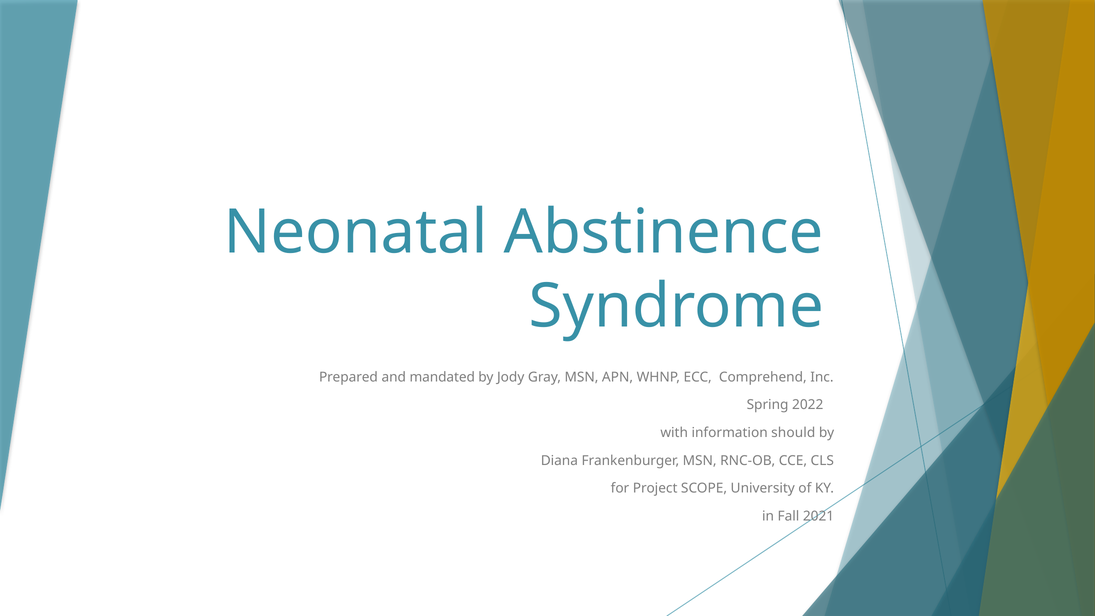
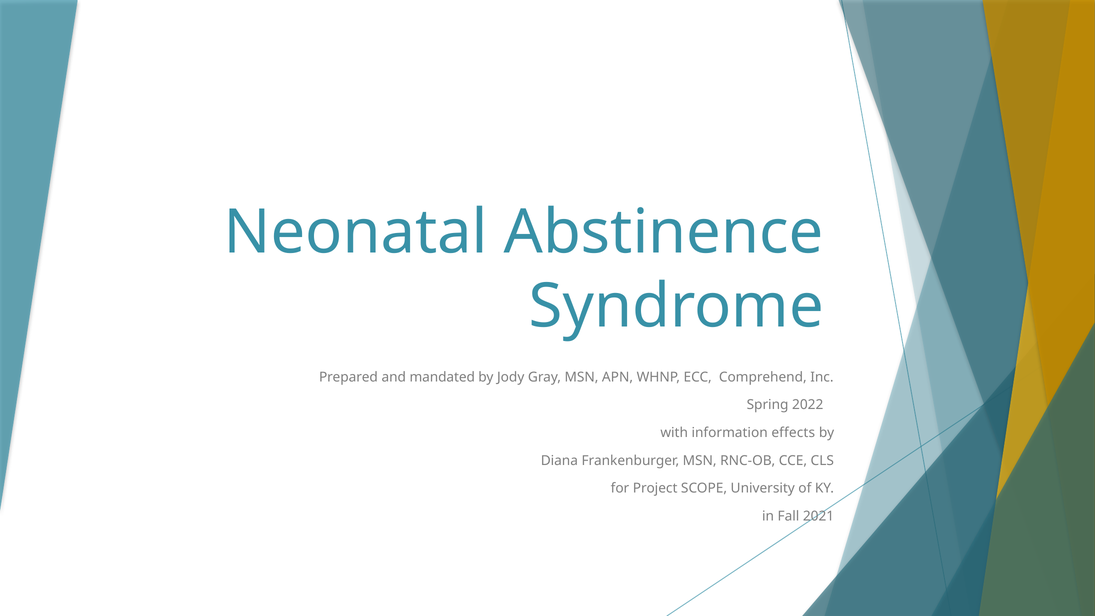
should: should -> effects
